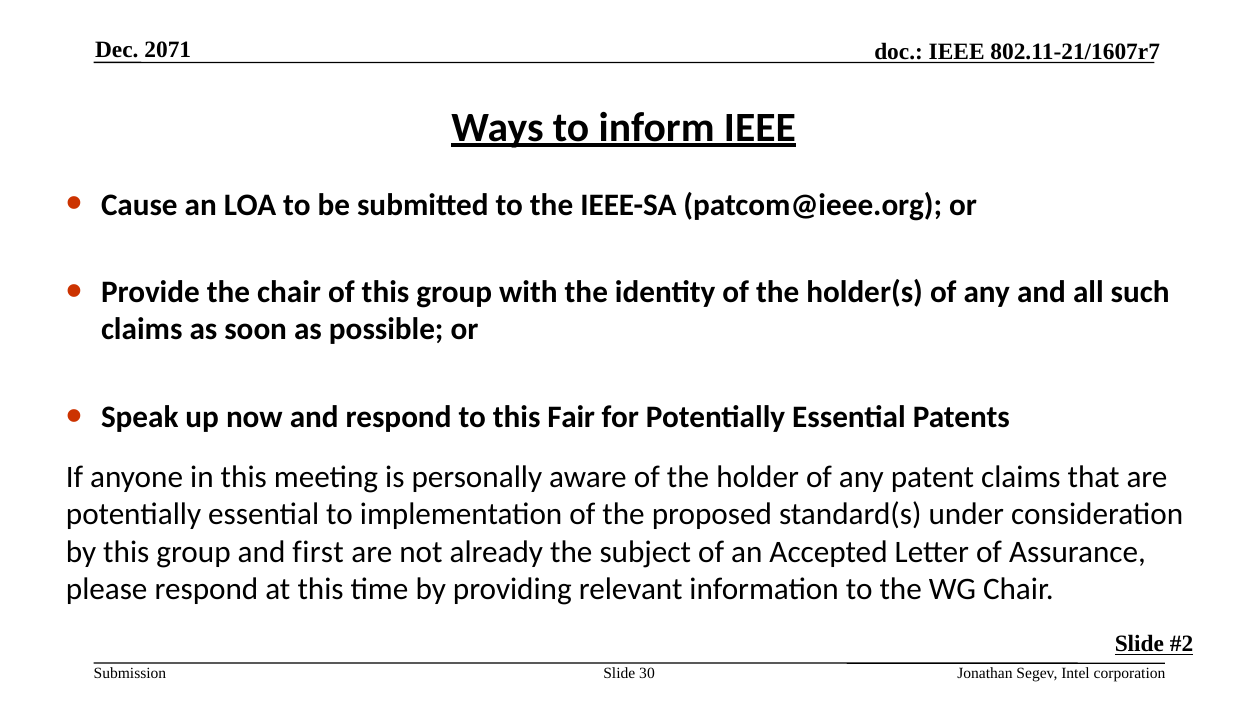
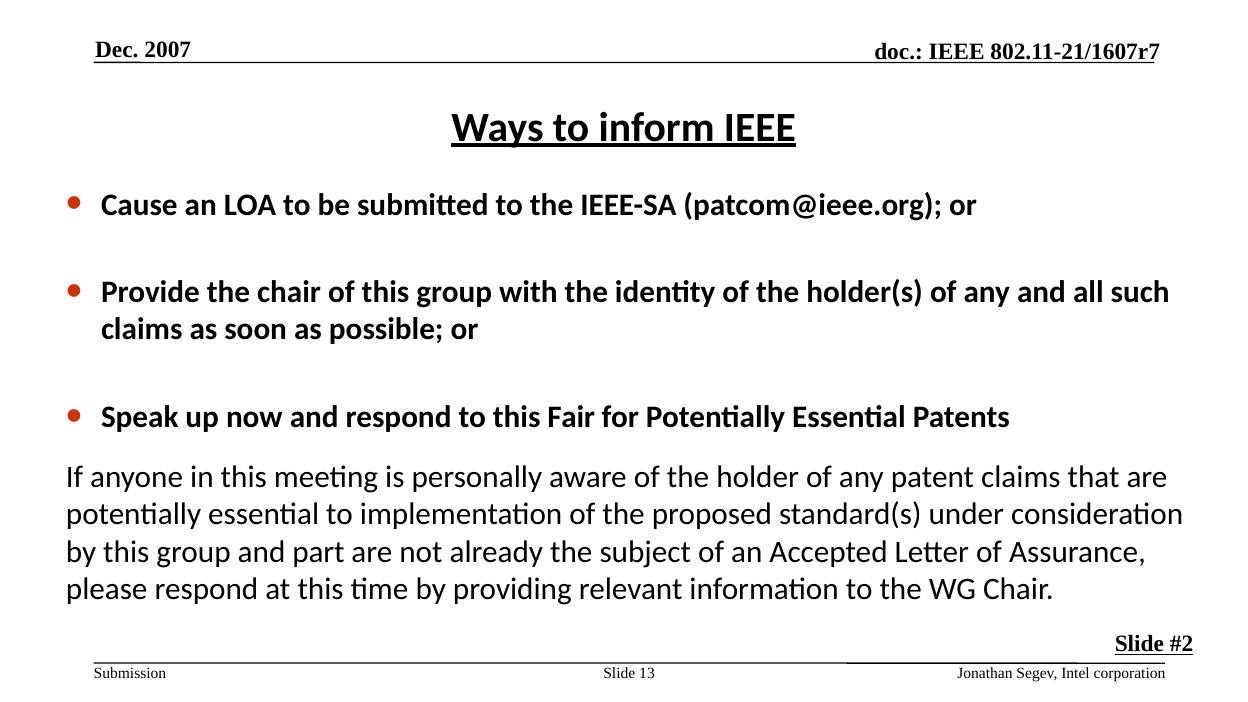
2071: 2071 -> 2007
first: first -> part
30: 30 -> 13
